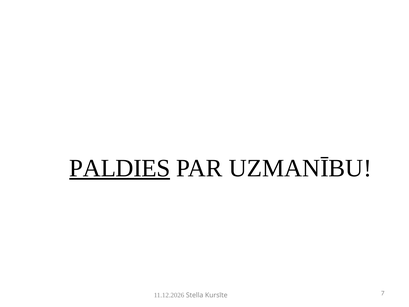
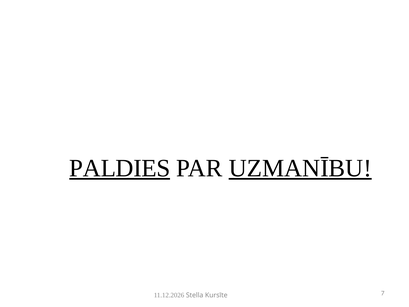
UZMANĪBU underline: none -> present
